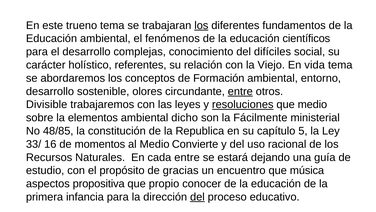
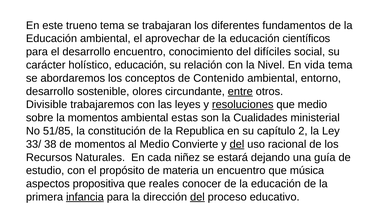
los at (201, 25) underline: present -> none
fenómenos: fenómenos -> aprovechar
desarrollo complejas: complejas -> encuentro
holístico referentes: referentes -> educación
Viejo: Viejo -> Nivel
Formación: Formación -> Contenido
la elementos: elementos -> momentos
dicho: dicho -> estas
Fácilmente: Fácilmente -> Cualidades
48/85: 48/85 -> 51/85
5: 5 -> 2
16: 16 -> 38
del at (237, 144) underline: none -> present
cada entre: entre -> niñez
gracias: gracias -> materia
propio: propio -> reales
infancia underline: none -> present
